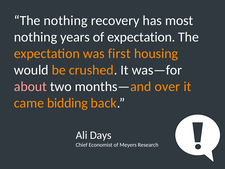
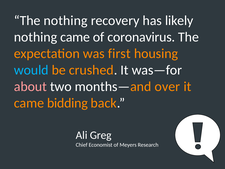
most: most -> likely
nothing years: years -> came
of expectation: expectation -> coronavirus
would colour: white -> light blue
Days: Days -> Greg
